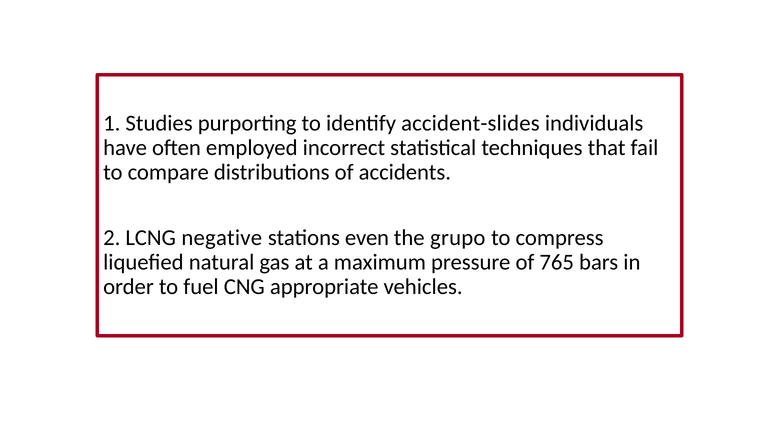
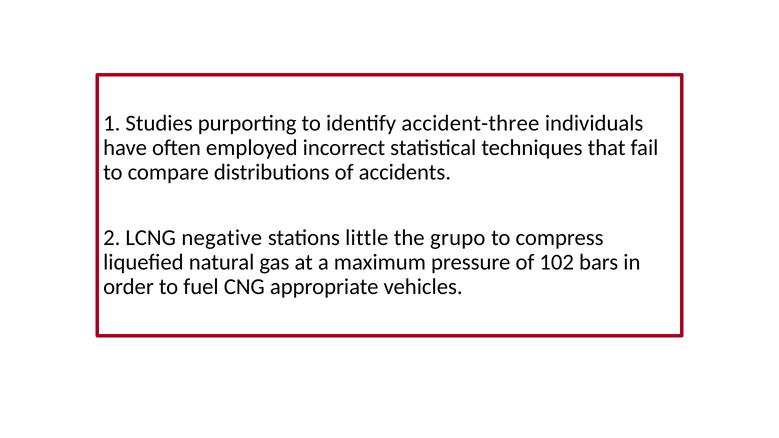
accident-slides: accident-slides -> accident-three
even: even -> little
765: 765 -> 102
